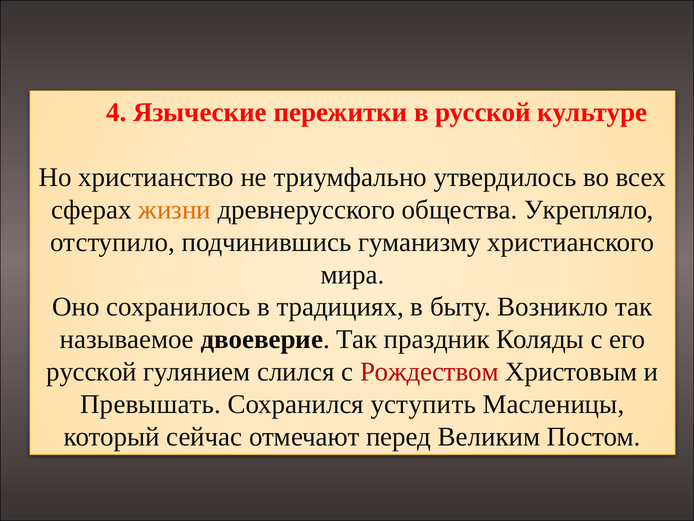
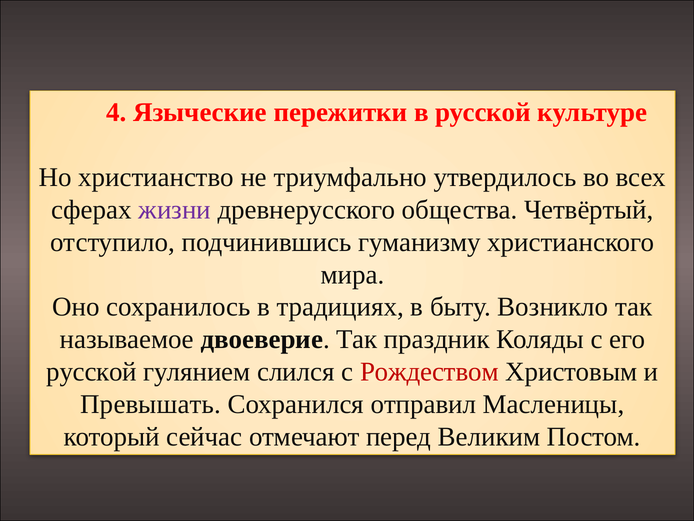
жизни colour: orange -> purple
Укрепляло: Укрепляло -> Четвёртый
уступить: уступить -> отправил
